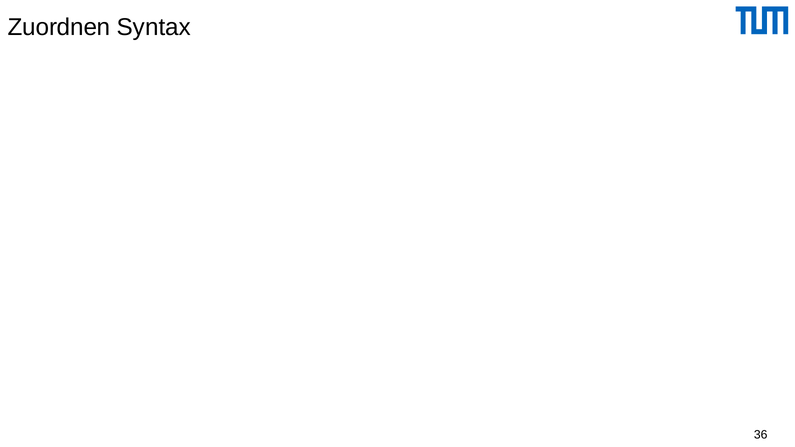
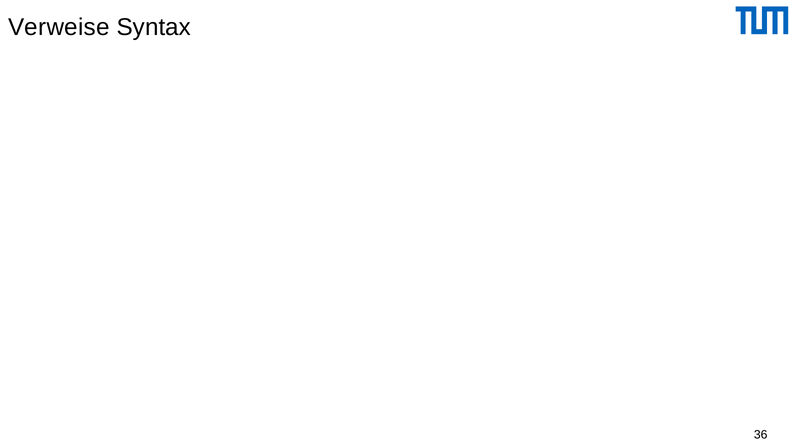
Zuordnen: Zuordnen -> Verweise
